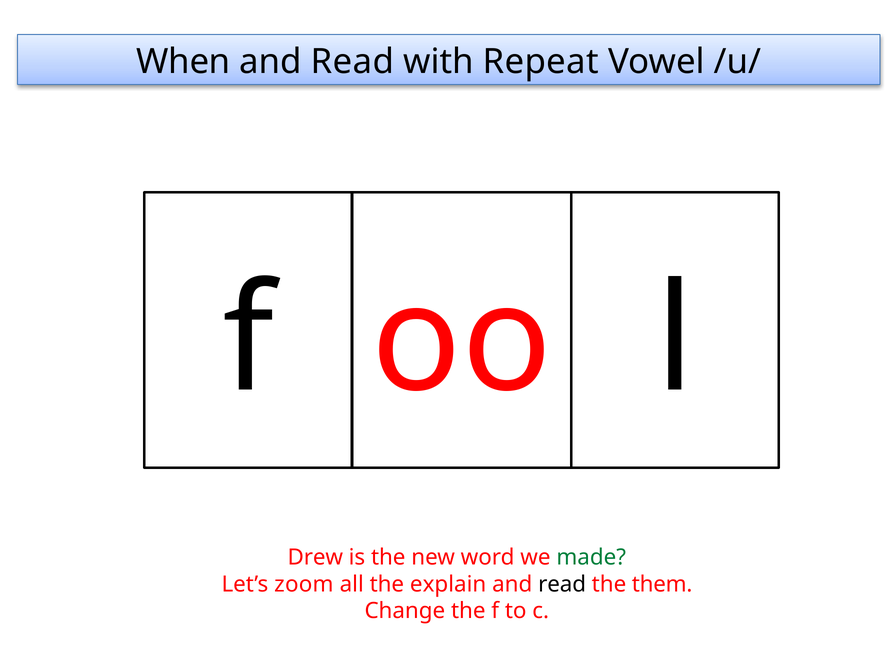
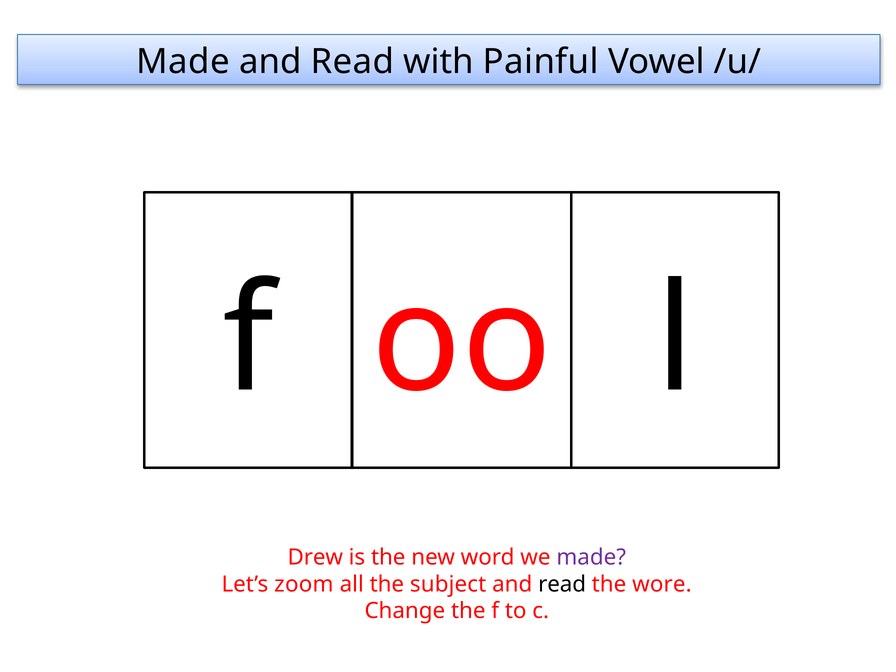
When at (183, 62): When -> Made
Repeat: Repeat -> Painful
made at (591, 557) colour: green -> purple
explain: explain -> subject
them: them -> wore
